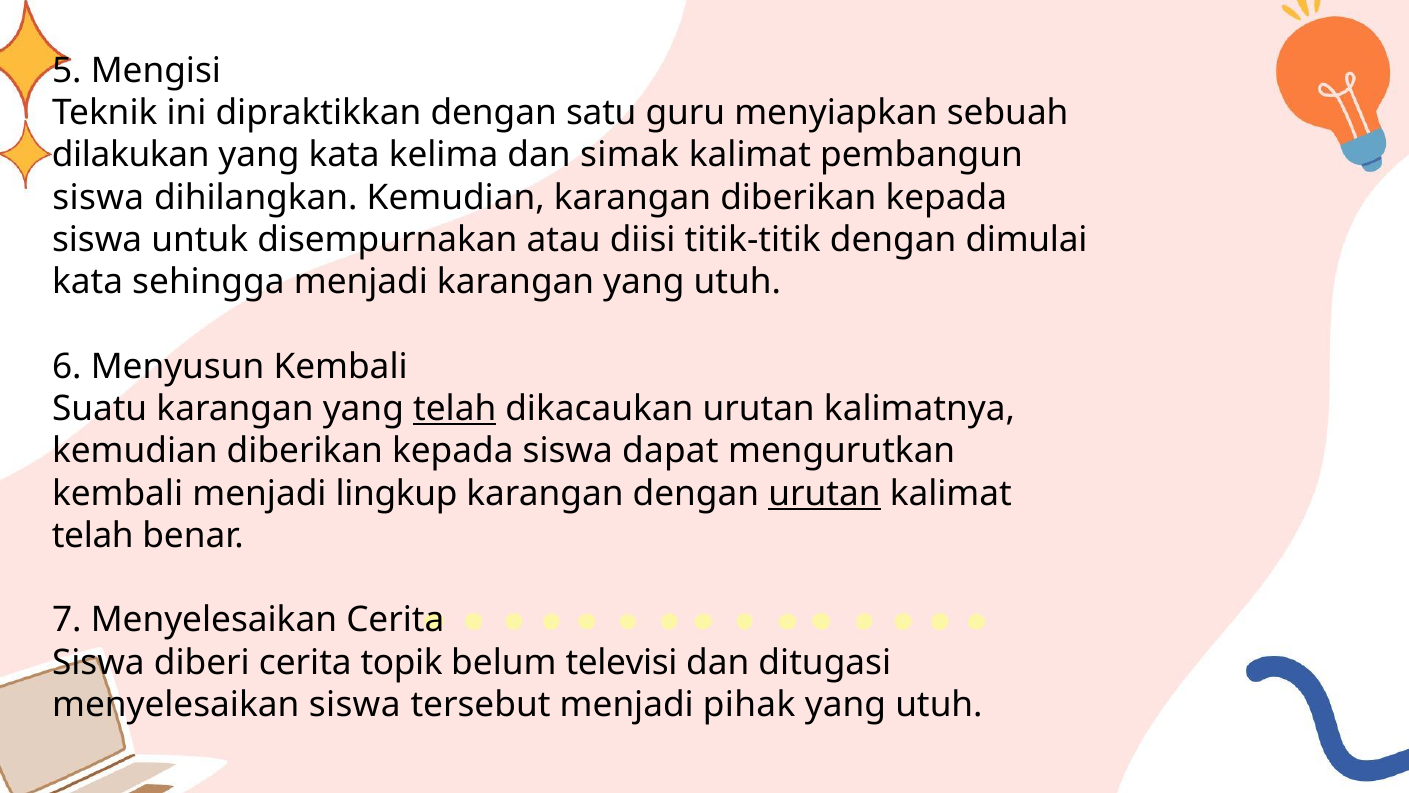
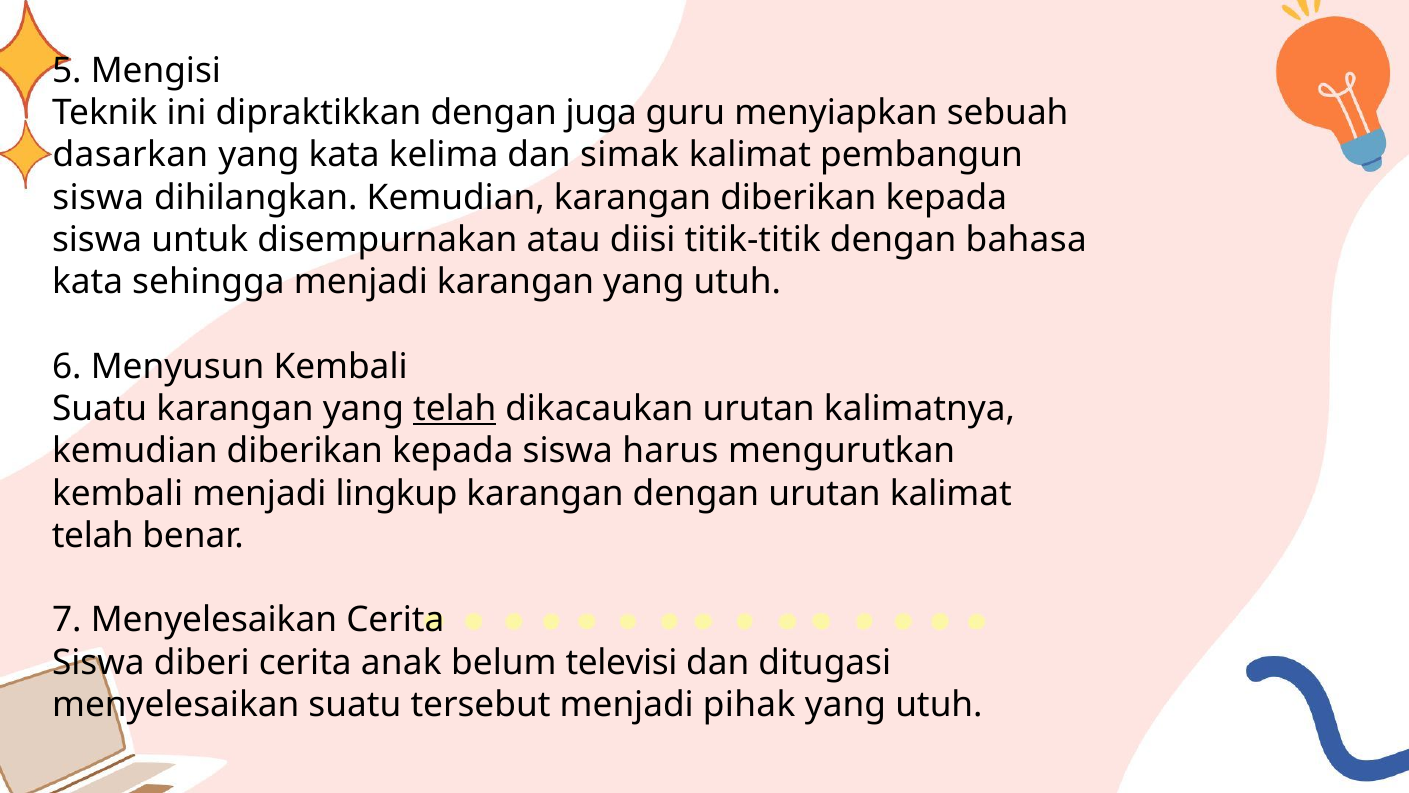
satu: satu -> juga
dilakukan: dilakukan -> dasarkan
dimulai: dimulai -> bahasa
dapat: dapat -> harus
urutan at (825, 493) underline: present -> none
topik: topik -> anak
menyelesaikan siswa: siswa -> suatu
